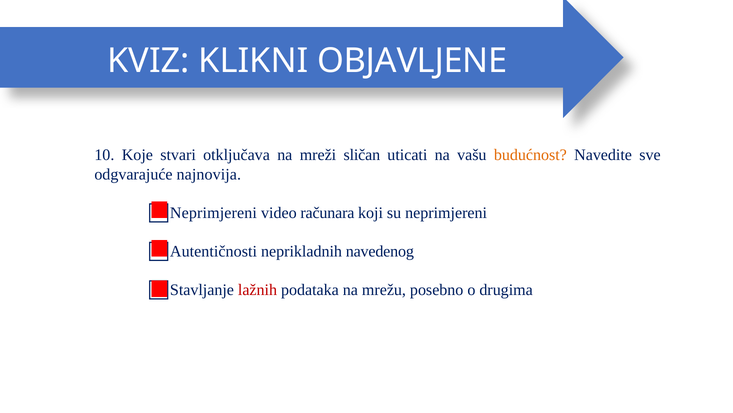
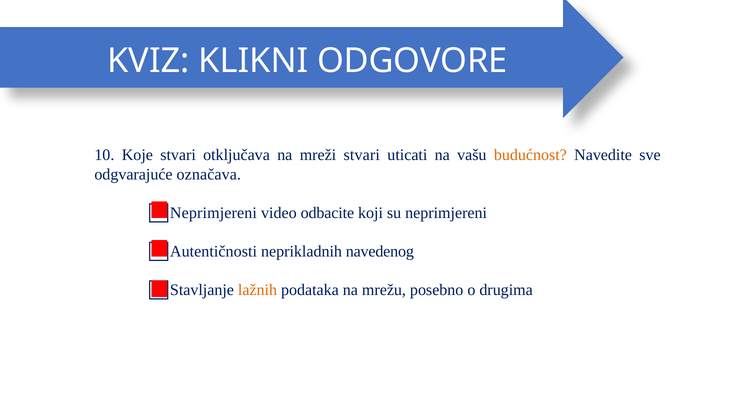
OBJAVLJENE: OBJAVLJENE -> ODGOVORE
mreži sličan: sličan -> stvari
najnovija: najnovija -> označava
računara: računara -> odbacite
lažnih colour: red -> orange
